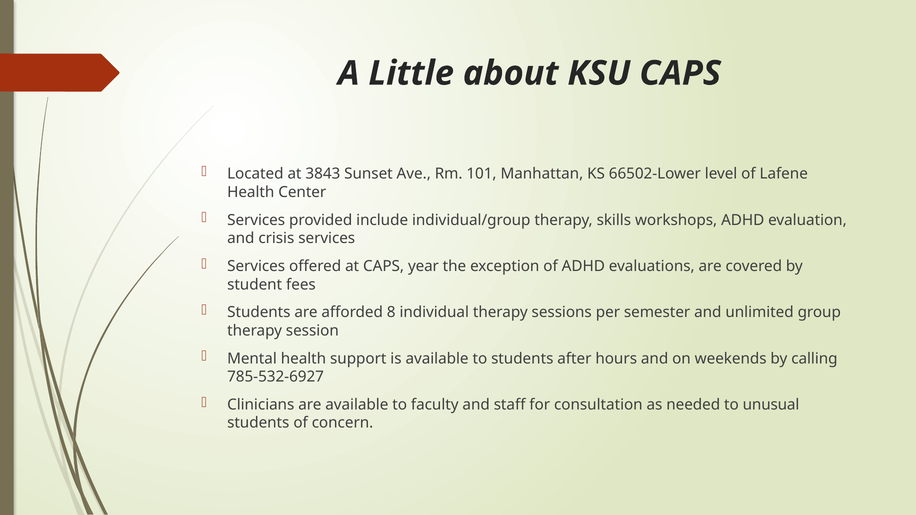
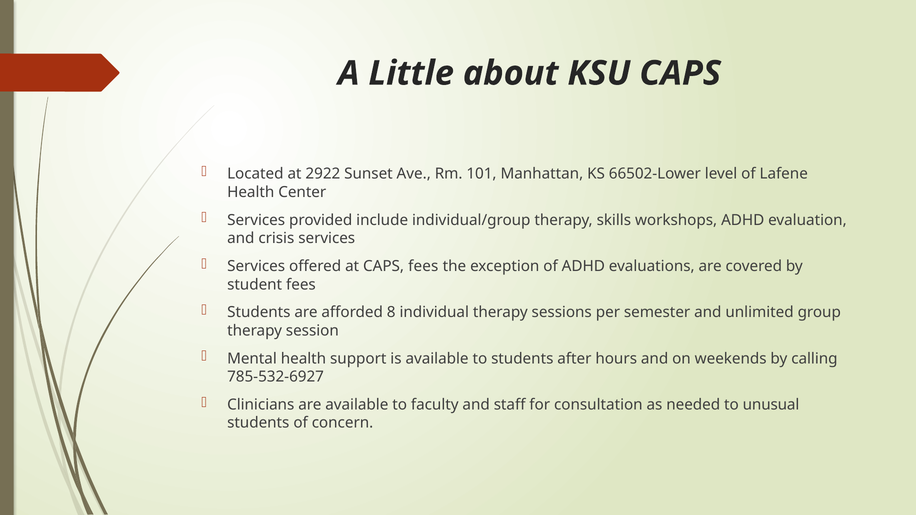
3843: 3843 -> 2922
CAPS year: year -> fees
